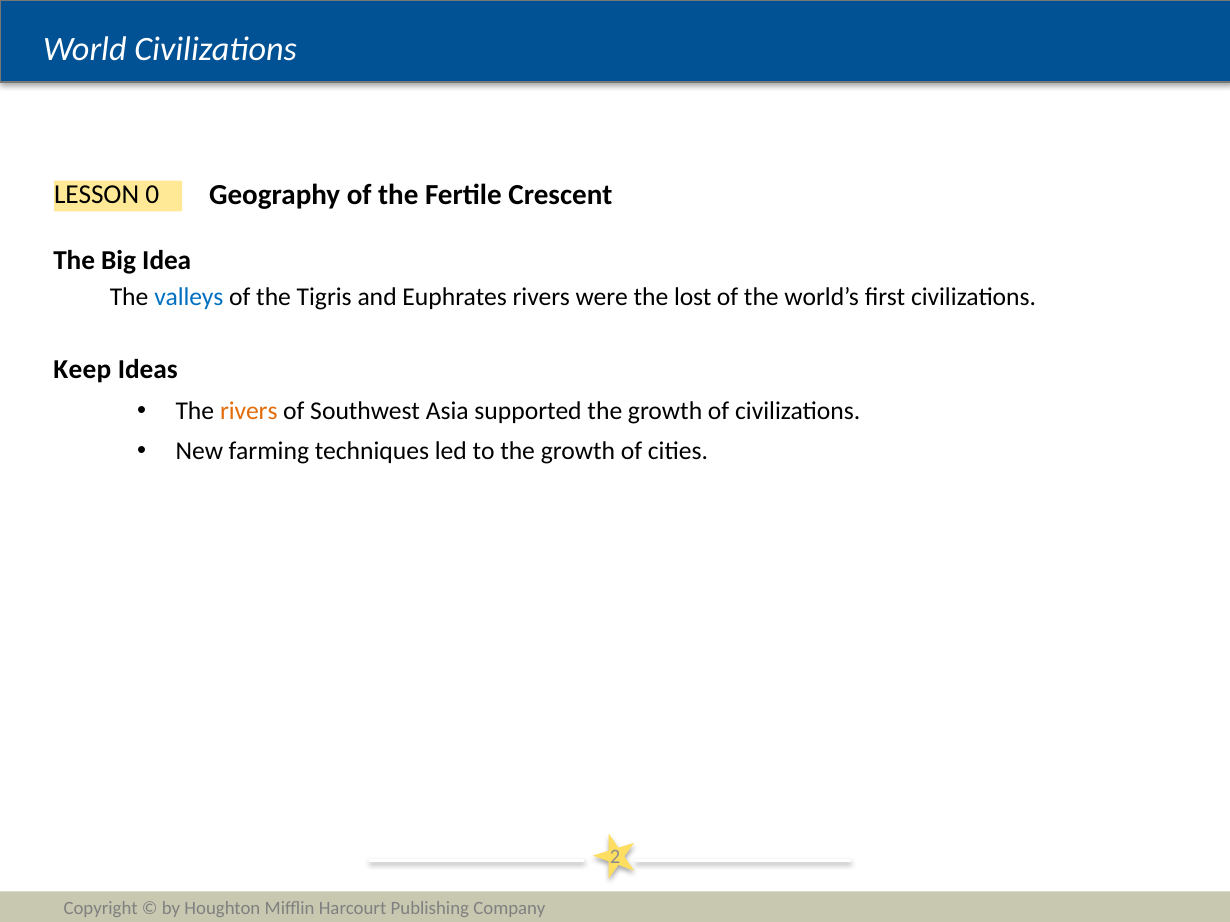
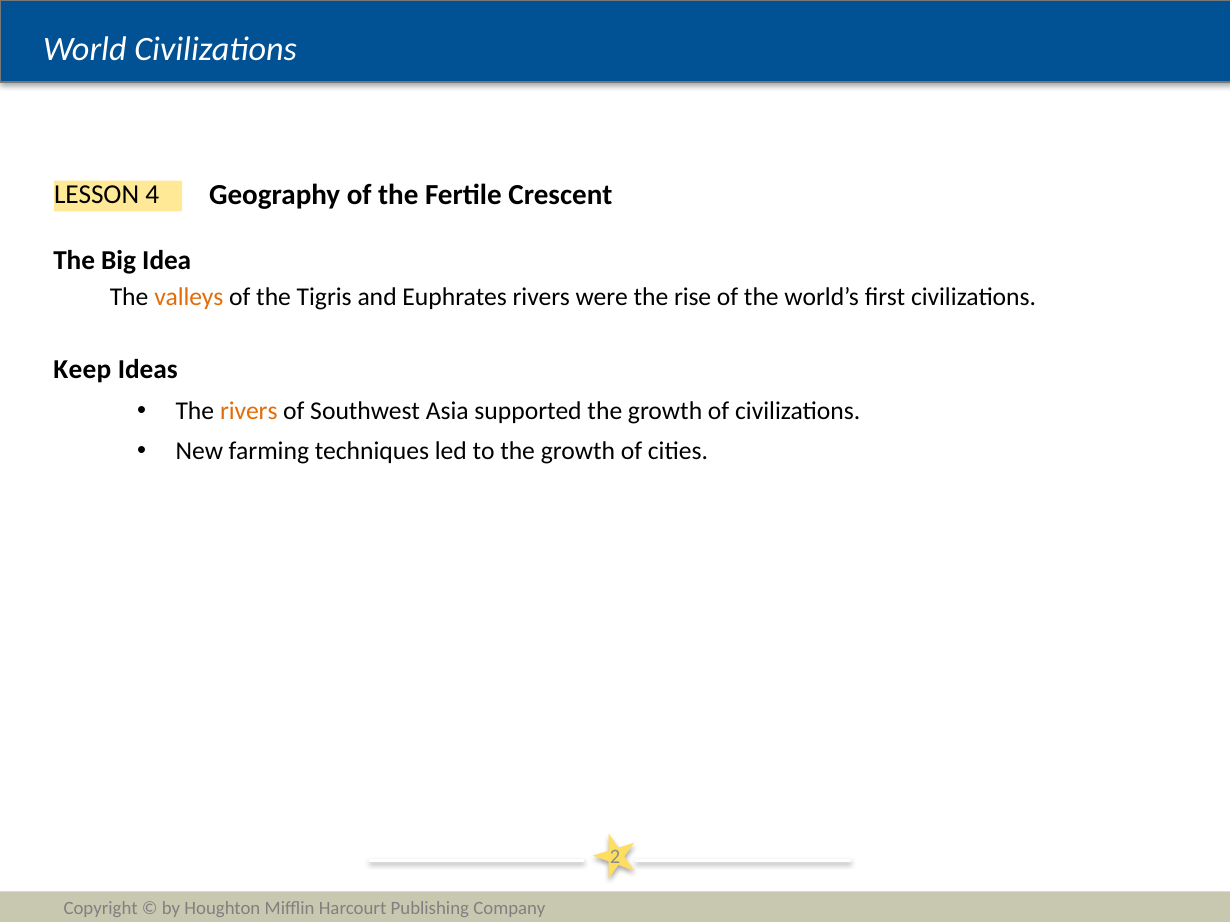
0: 0 -> 4
valleys colour: blue -> orange
lost: lost -> rise
